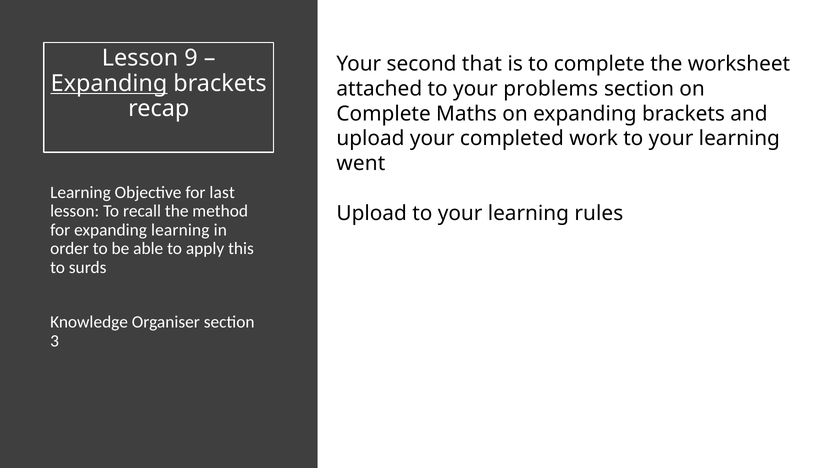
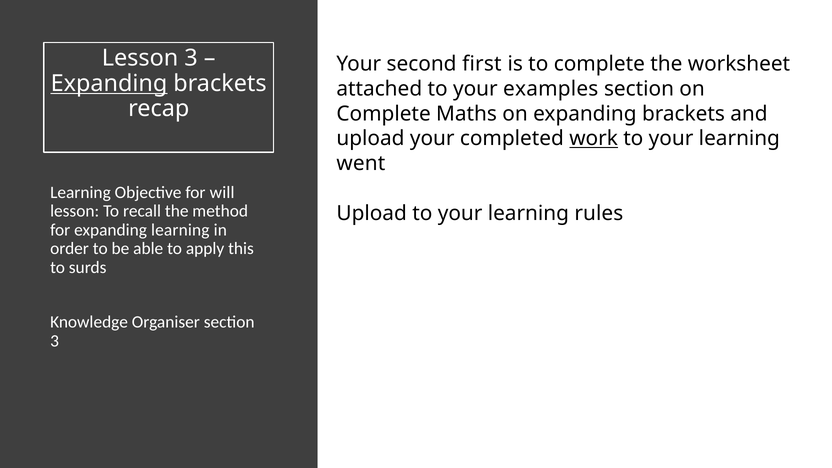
Lesson 9: 9 -> 3
that: that -> first
problems: problems -> examples
work underline: none -> present
last: last -> will
